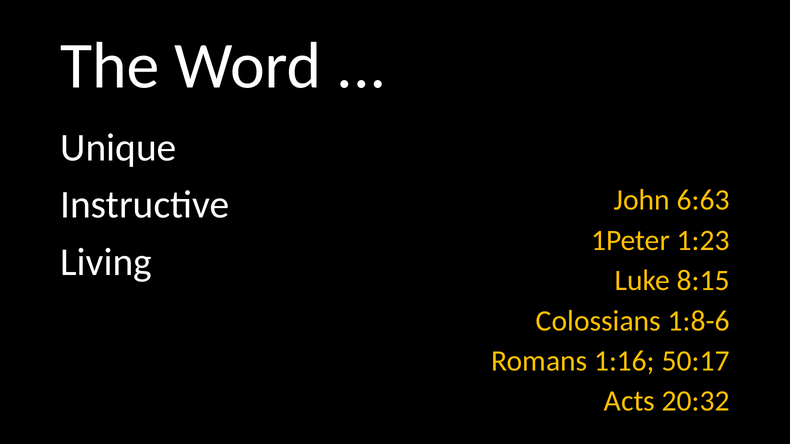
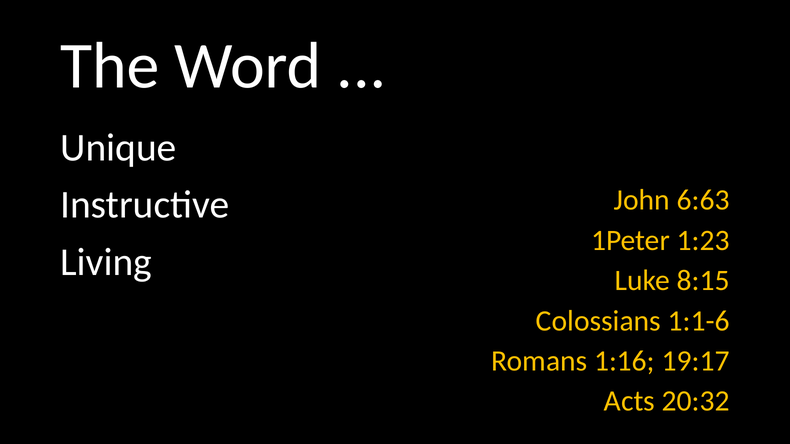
1:8-6: 1:8-6 -> 1:1-6
50:17: 50:17 -> 19:17
